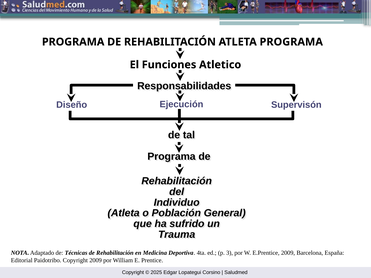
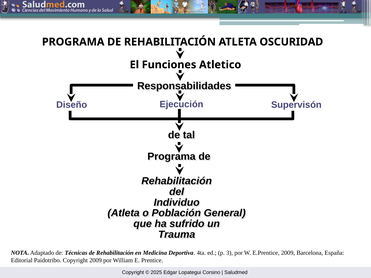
ATLETA PROGRAMA: PROGRAMA -> OSCURIDAD
